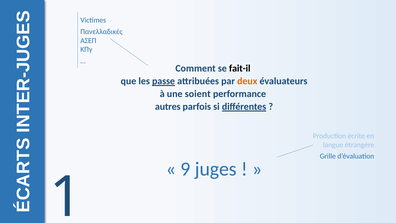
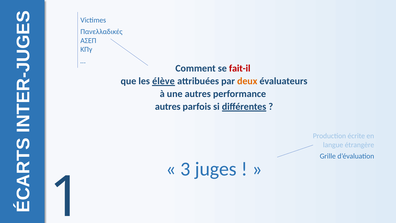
fait-il colour: black -> red
passe: passe -> élève
une soient: soient -> autres
9: 9 -> 3
